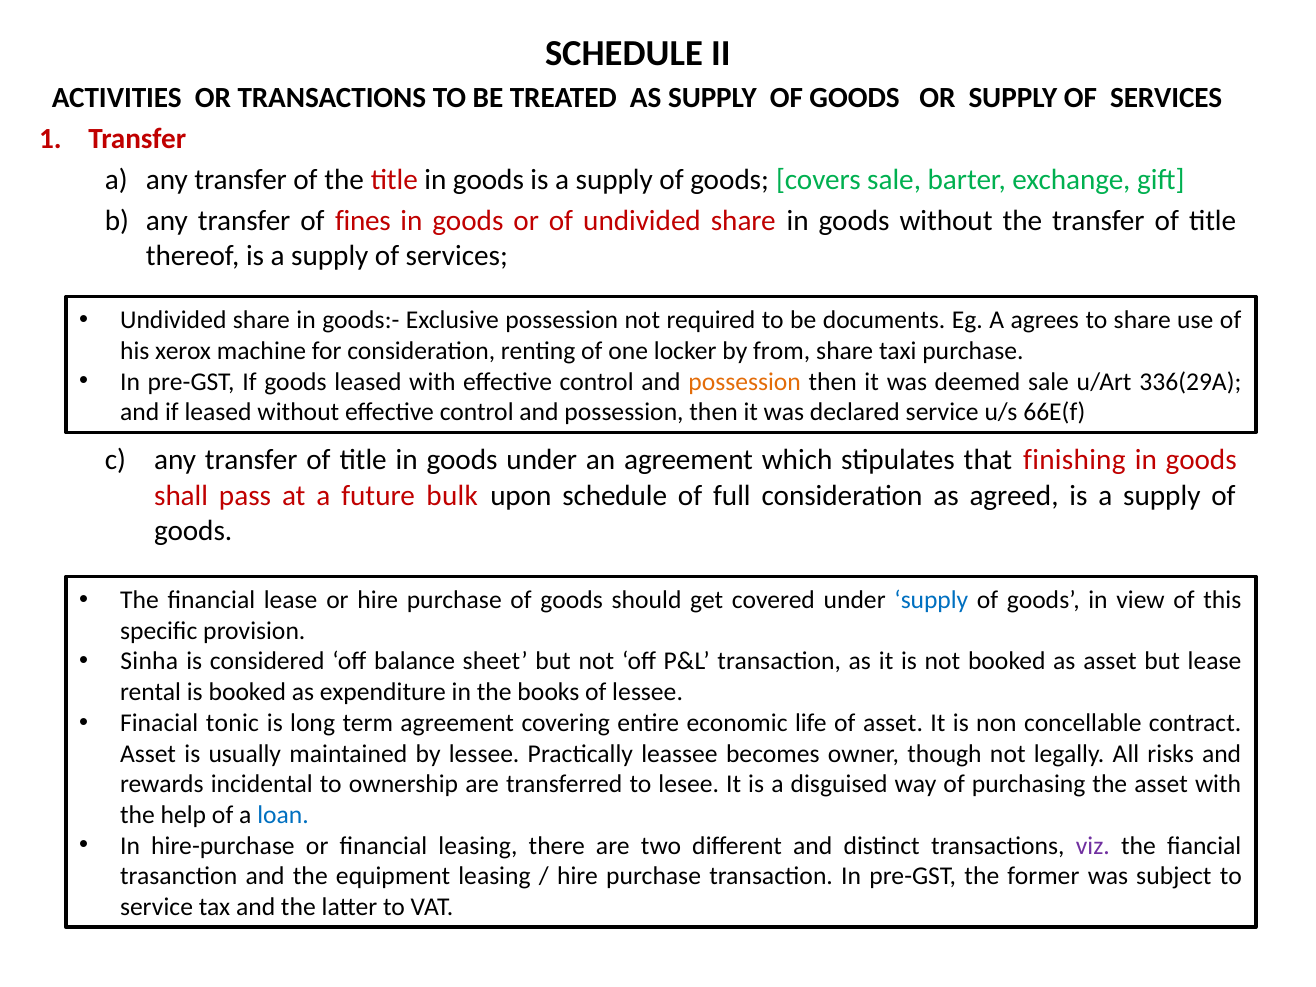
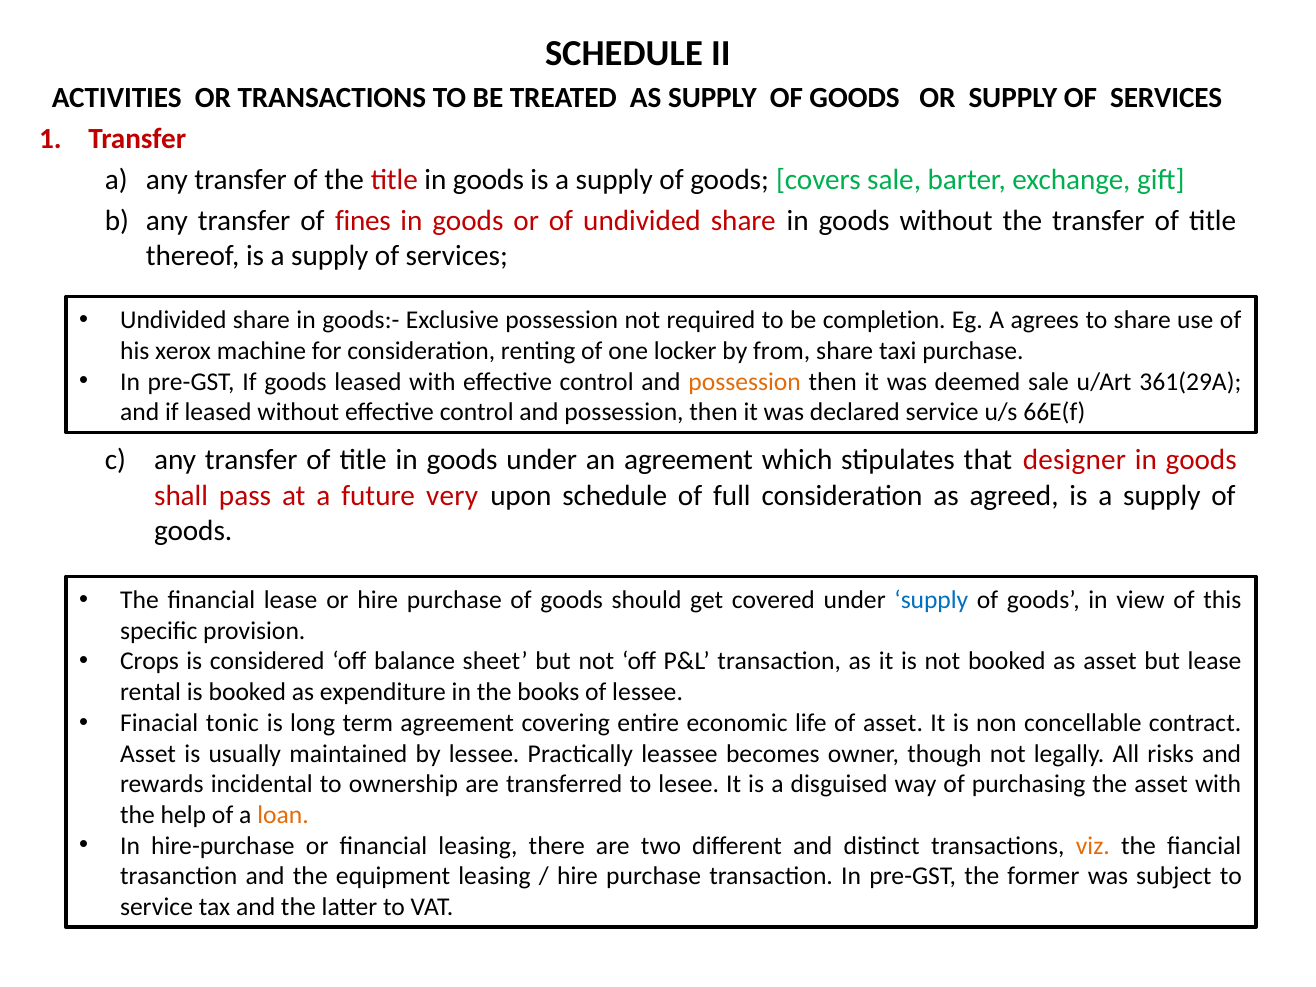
documents: documents -> completion
336(29A: 336(29A -> 361(29A
finishing: finishing -> designer
bulk: bulk -> very
Sinha: Sinha -> Crops
loan colour: blue -> orange
viz colour: purple -> orange
